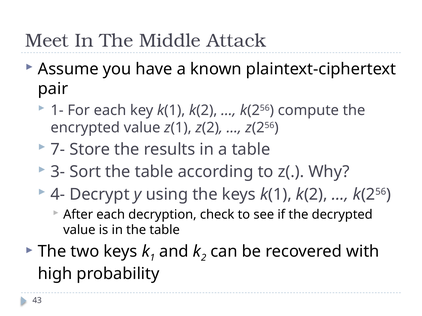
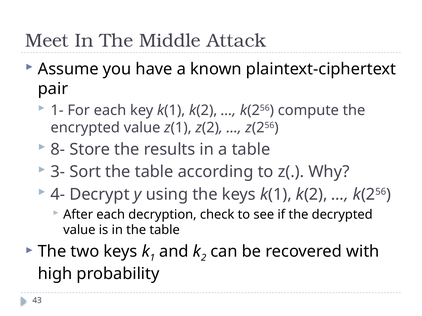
7-: 7- -> 8-
